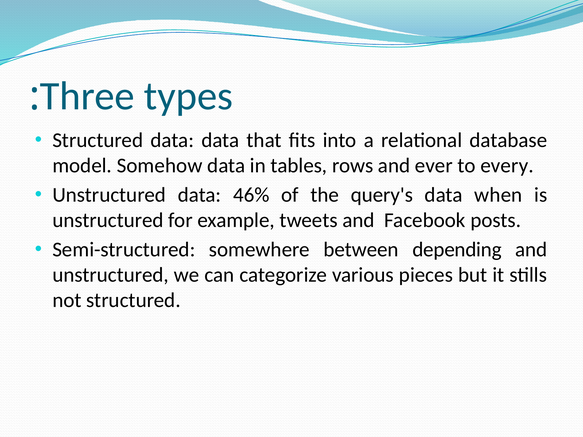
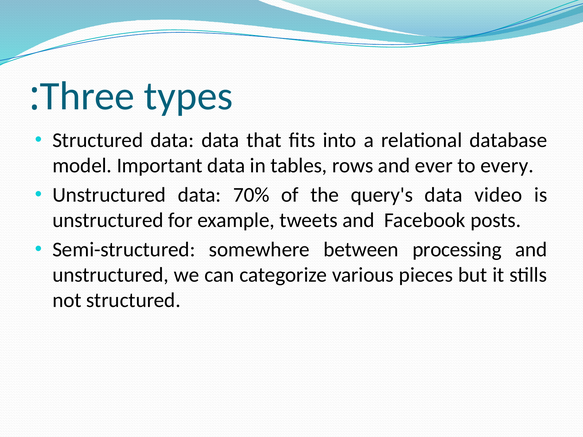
Somehow: Somehow -> Important
46%: 46% -> 70%
when: when -> video
depending: depending -> processing
